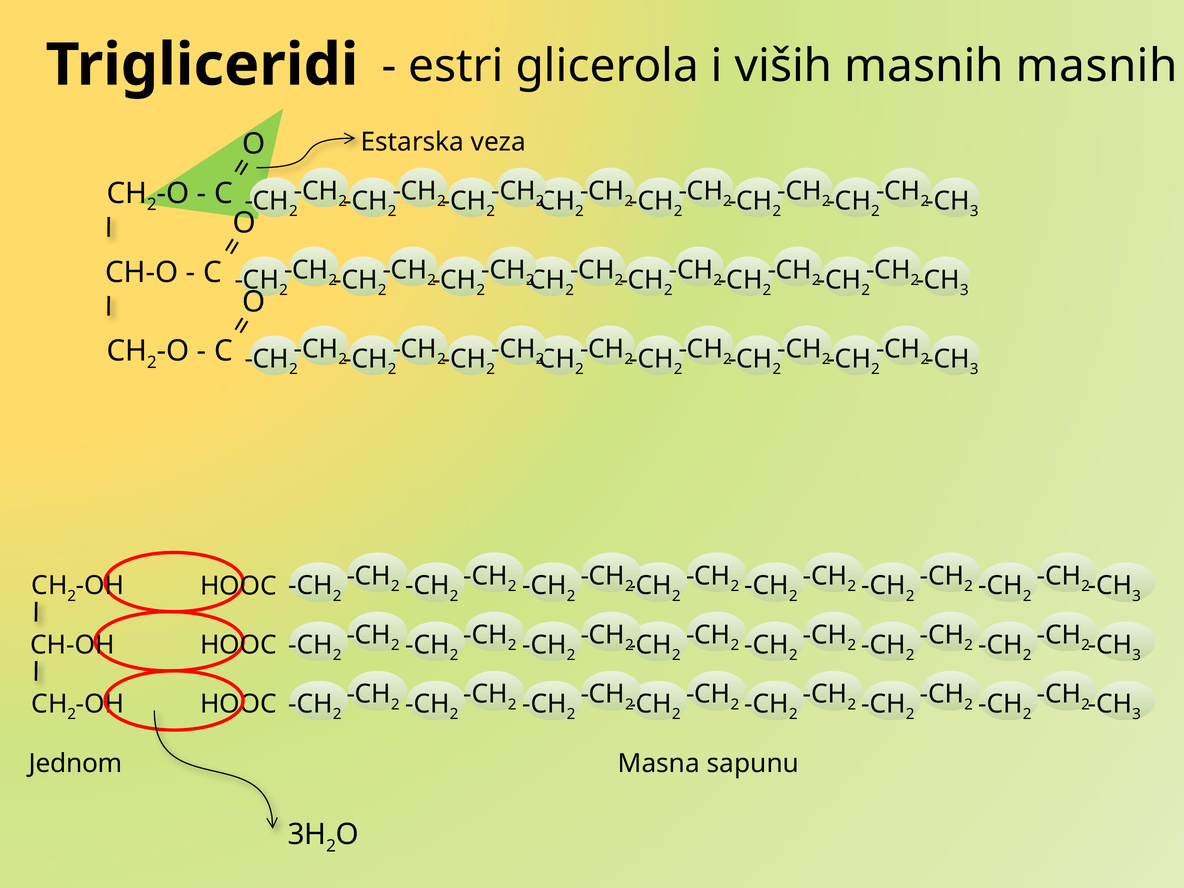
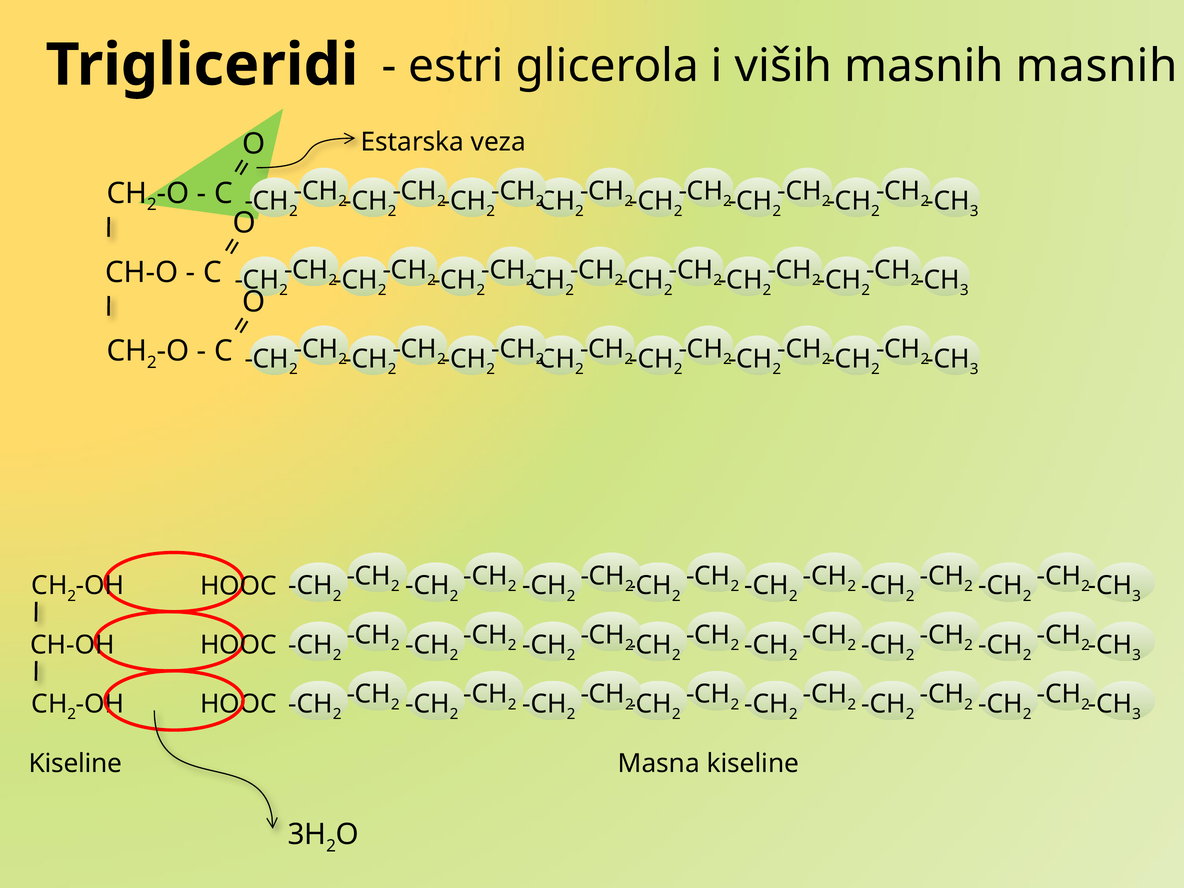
Jednom at (76, 763): Jednom -> Kiseline
Masna sapunu: sapunu -> kiseline
